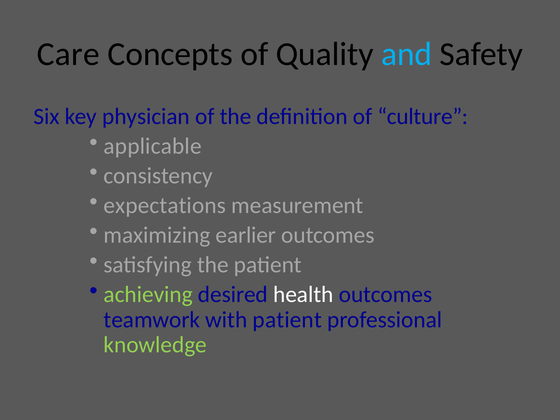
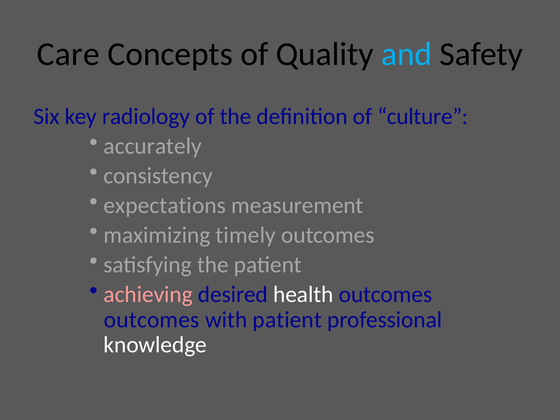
physician: physician -> radiology
applicable: applicable -> accurately
earlier: earlier -> timely
achieving colour: light green -> pink
teamwork at (152, 320): teamwork -> outcomes
knowledge colour: light green -> white
